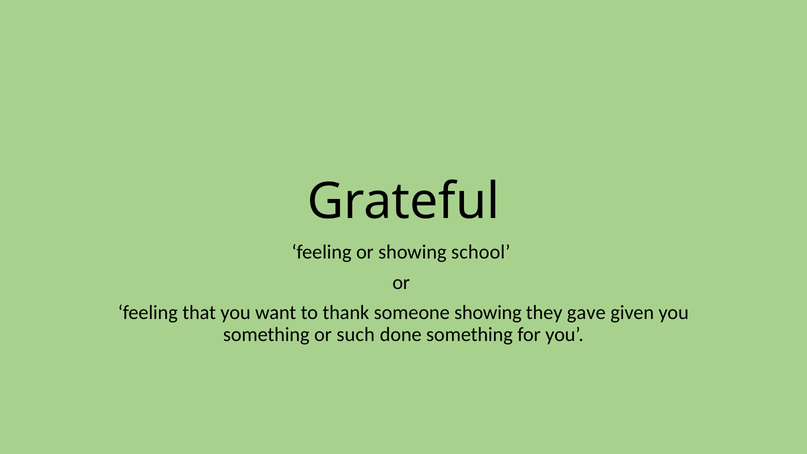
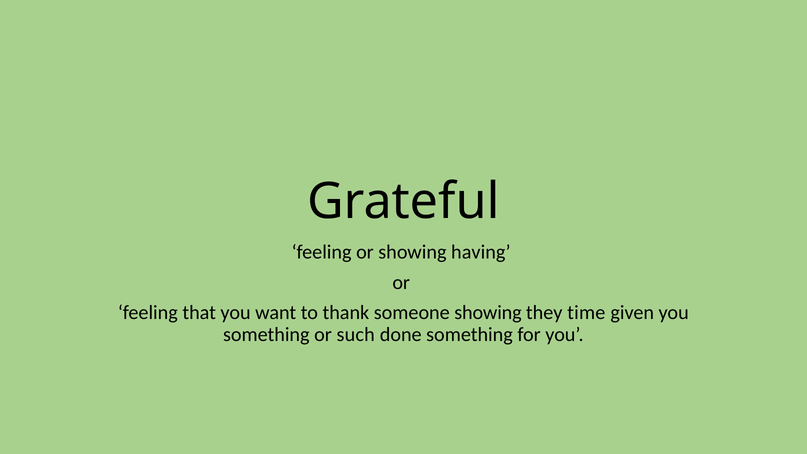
school: school -> having
gave: gave -> time
